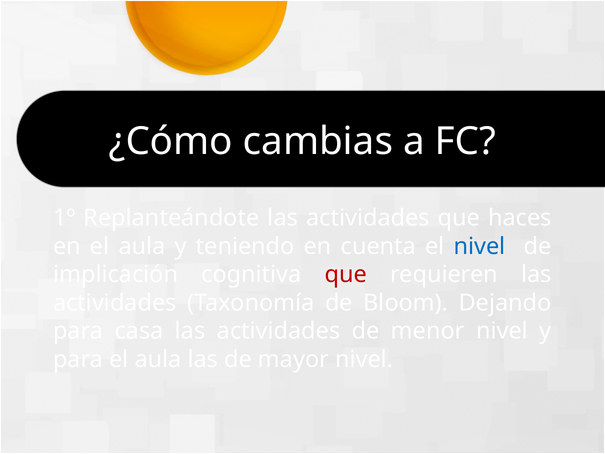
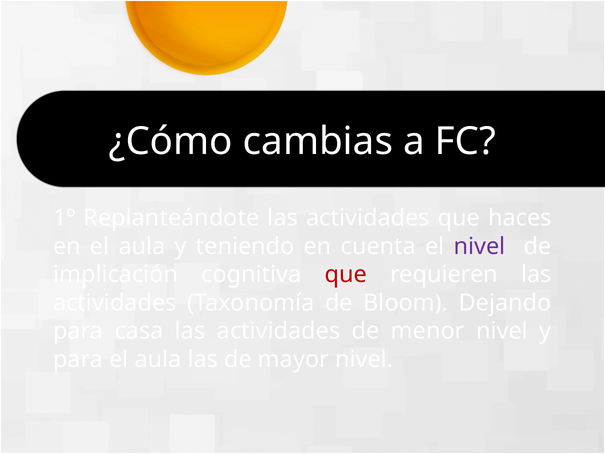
nivel at (480, 246) colour: blue -> purple
